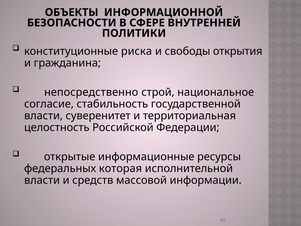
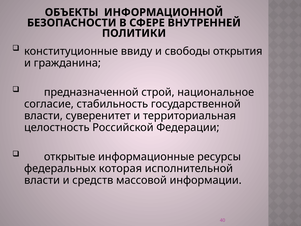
риска: риска -> ввиду
непосредственно: непосредственно -> предназначенной
